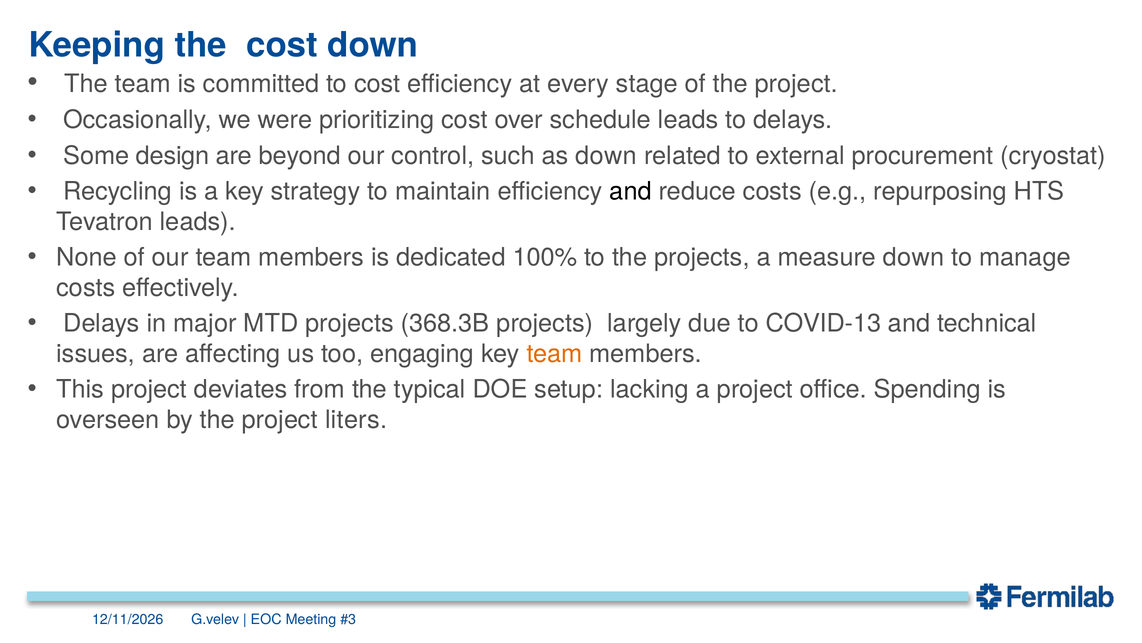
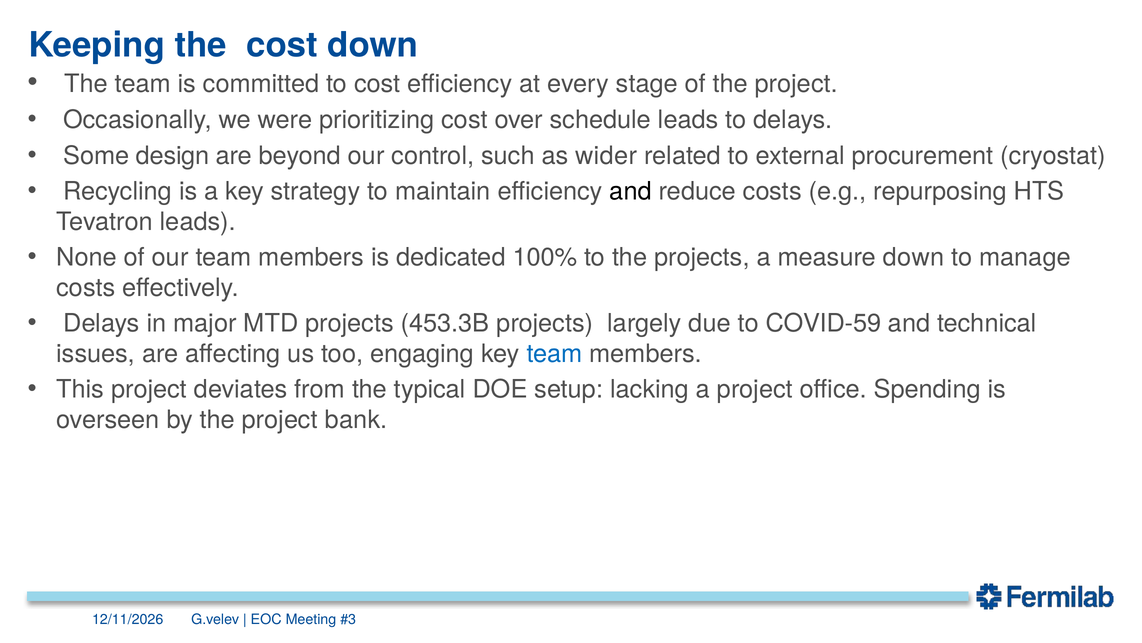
as down: down -> wider
368.3B: 368.3B -> 453.3B
COVID-13: COVID-13 -> COVID-59
team at (555, 353) colour: orange -> blue
liters: liters -> bank
